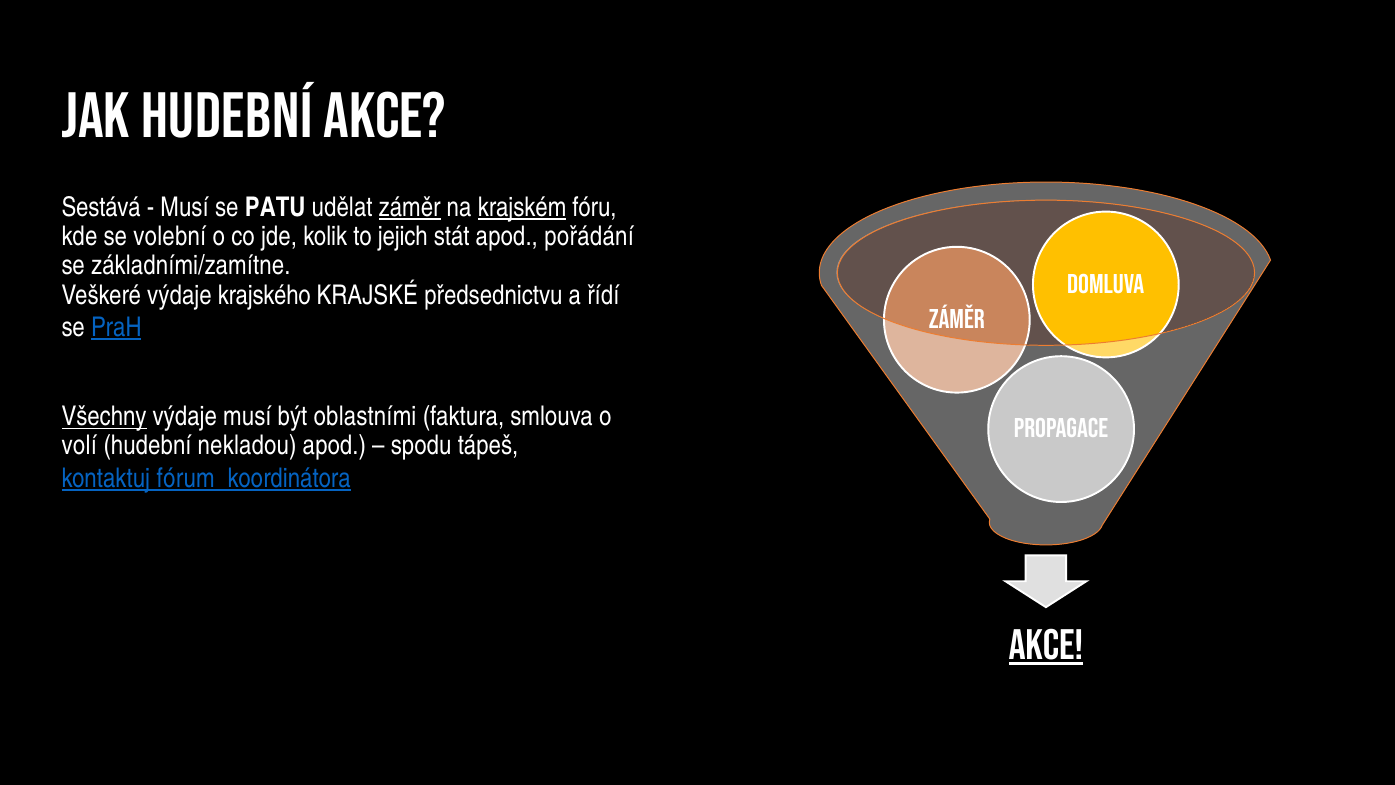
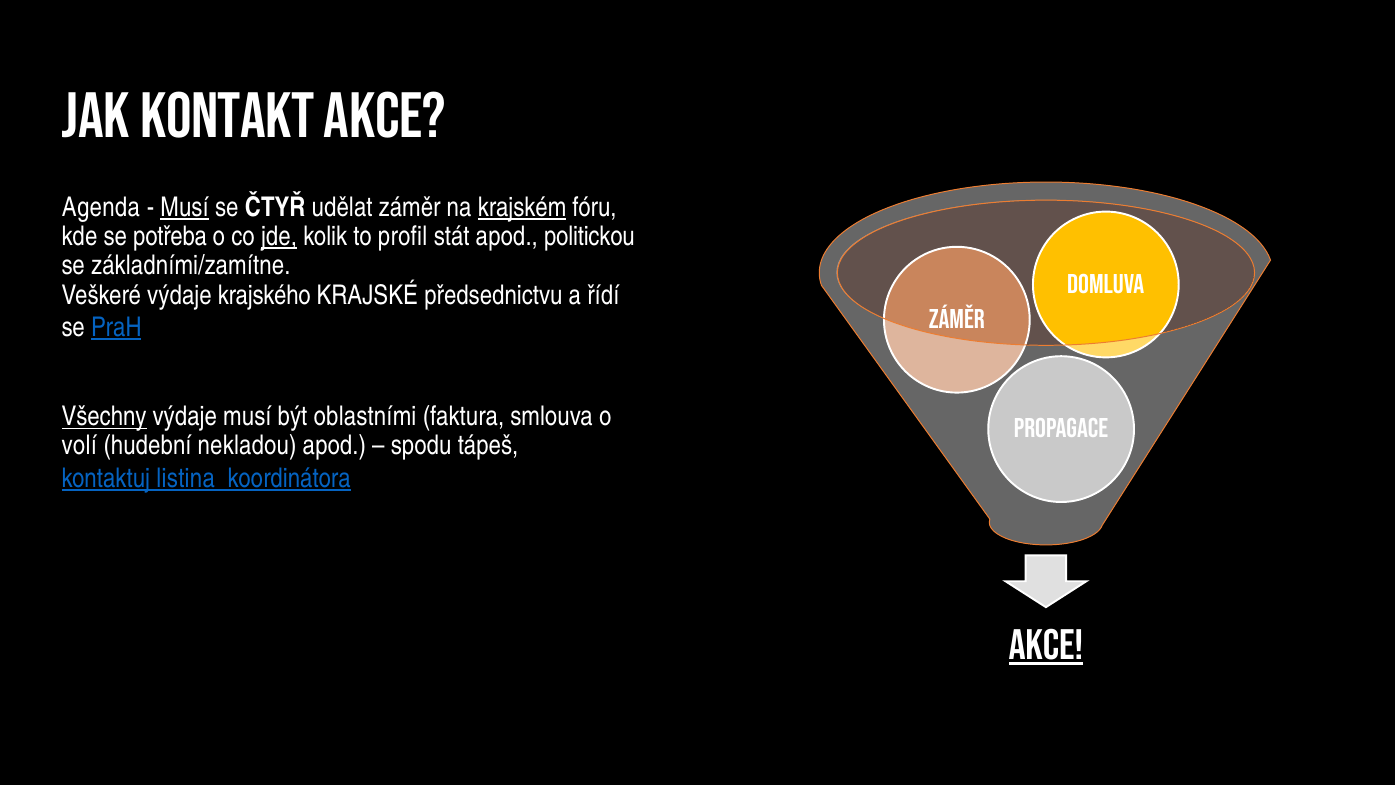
Jak hudební: hudební -> kontakt
Sestává: Sestává -> Agenda
Musí at (185, 207) underline: none -> present
PATU: PATU -> ČTYŘ
záměr at (410, 207) underline: present -> none
volební: volební -> potřeba
jde underline: none -> present
jejich: jejich -> profil
pořádání: pořádání -> politickou
fórum: fórum -> listina
